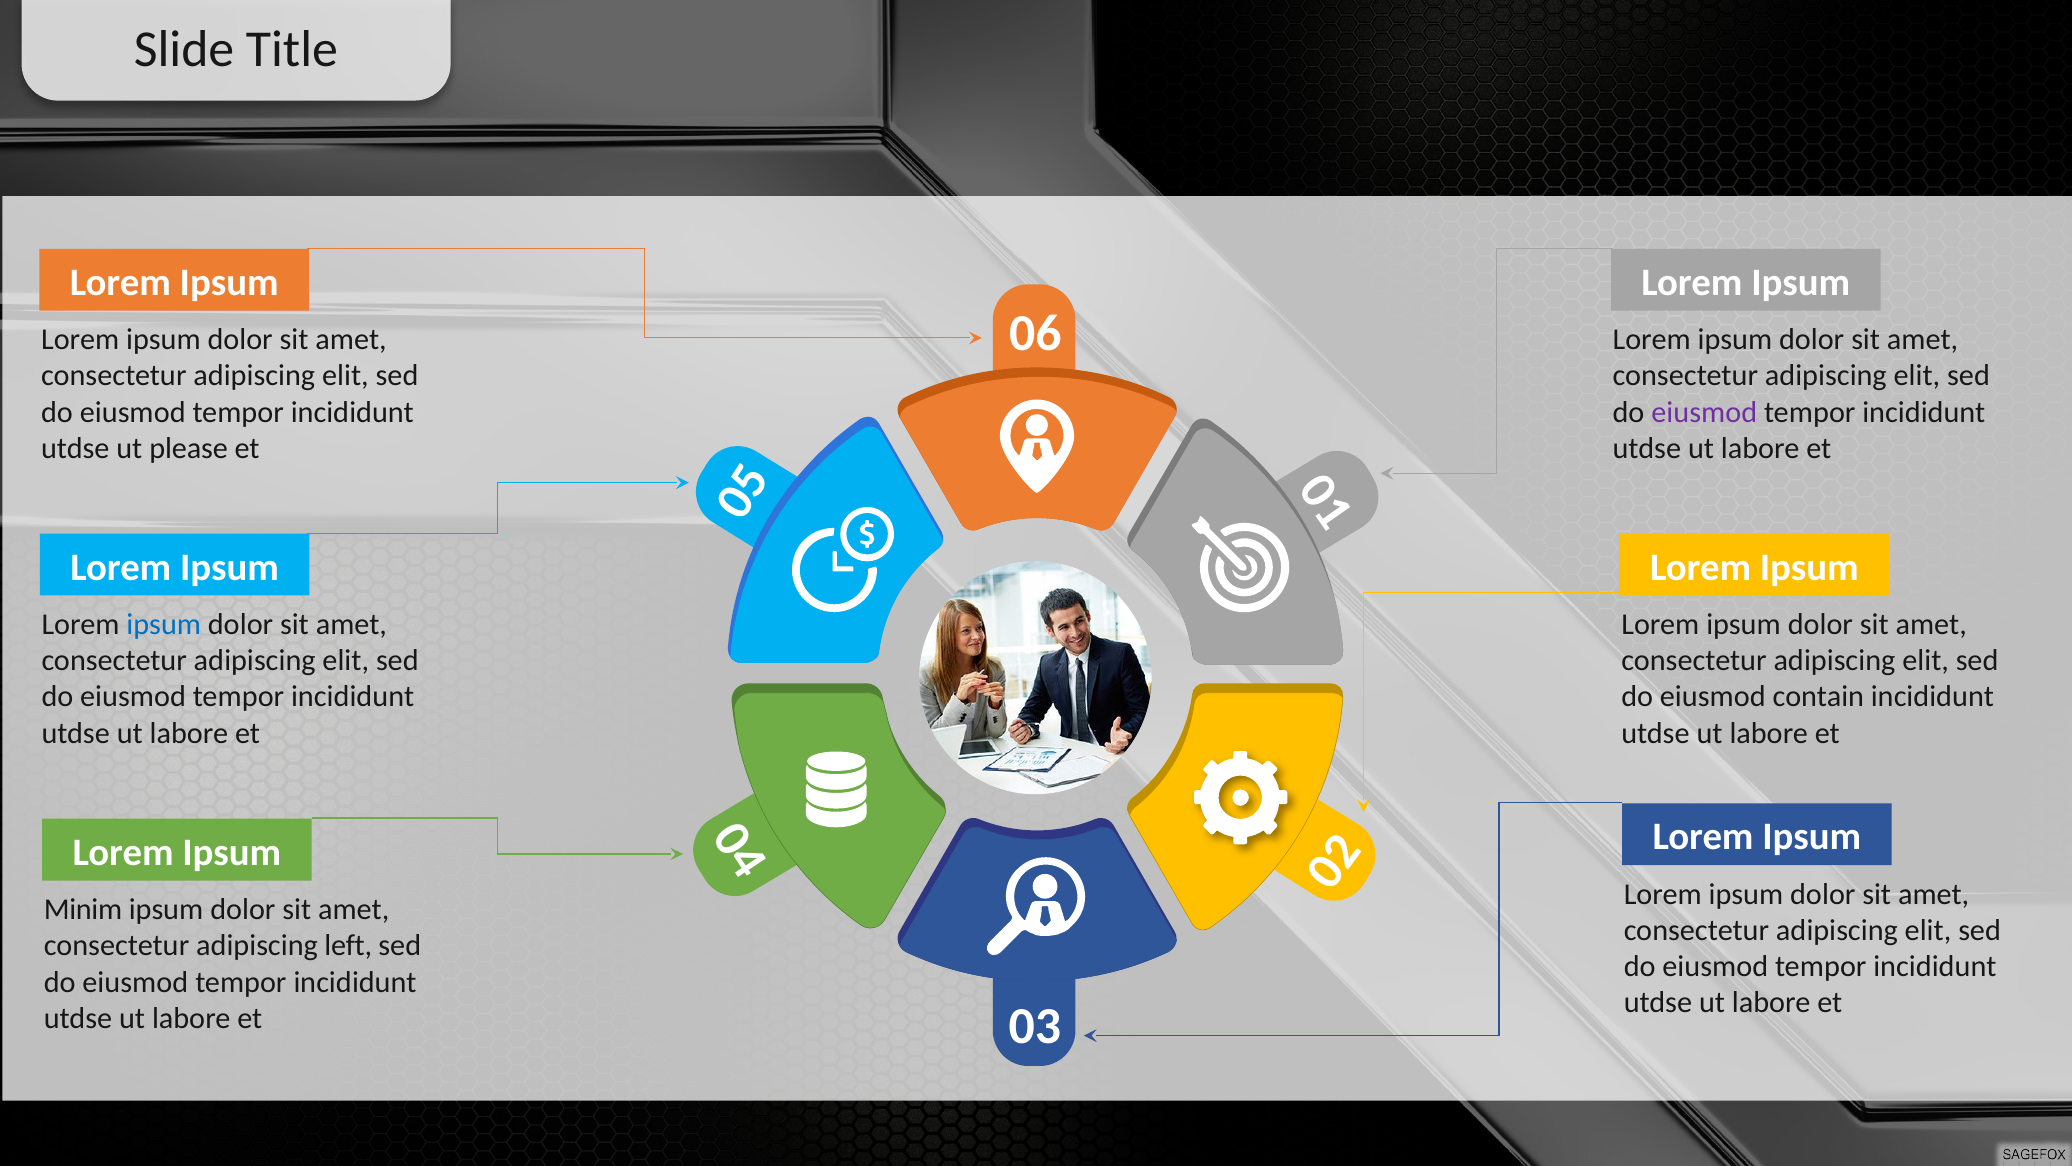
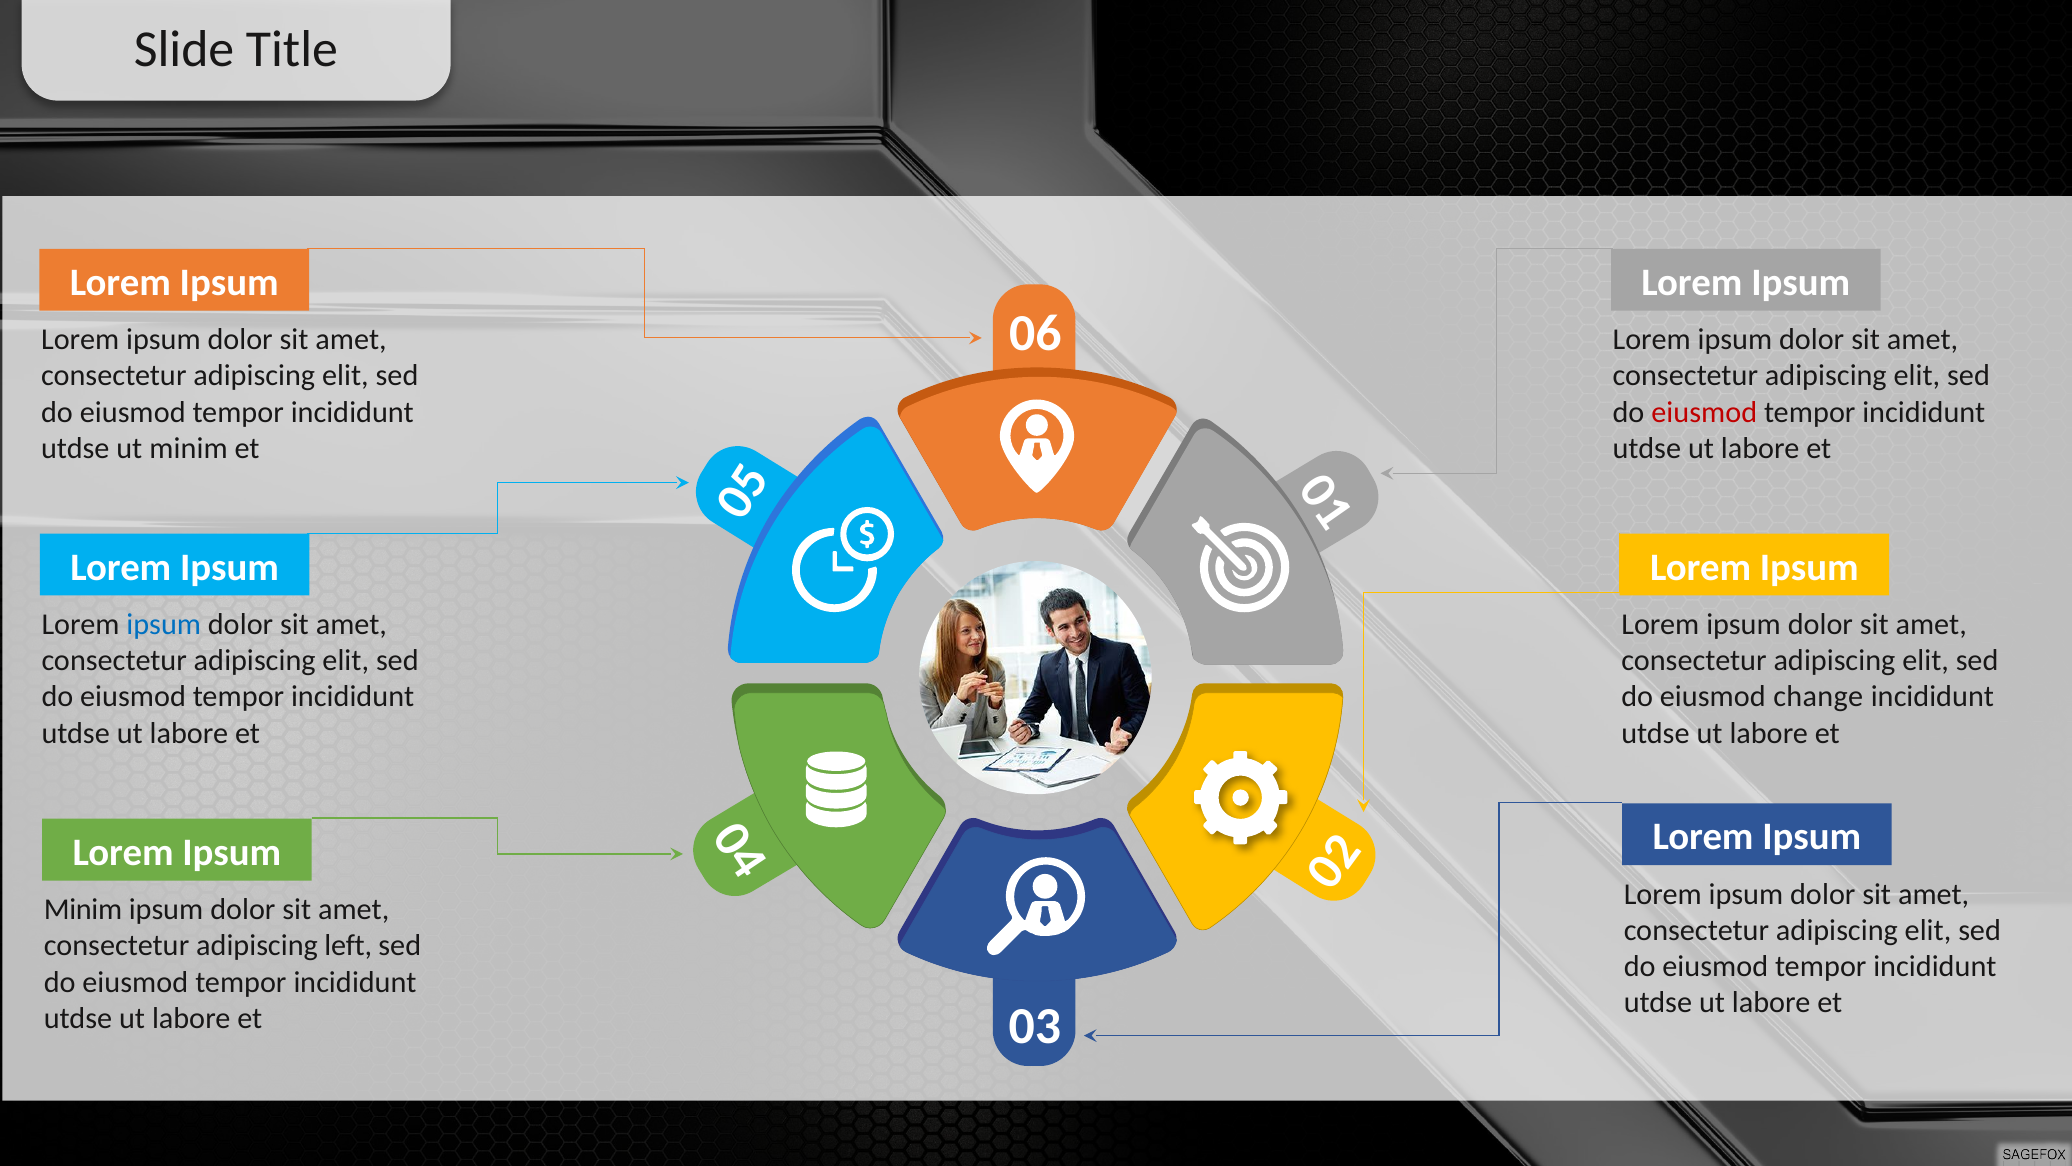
eiusmod at (1704, 412) colour: purple -> red
ut please: please -> minim
contain: contain -> change
